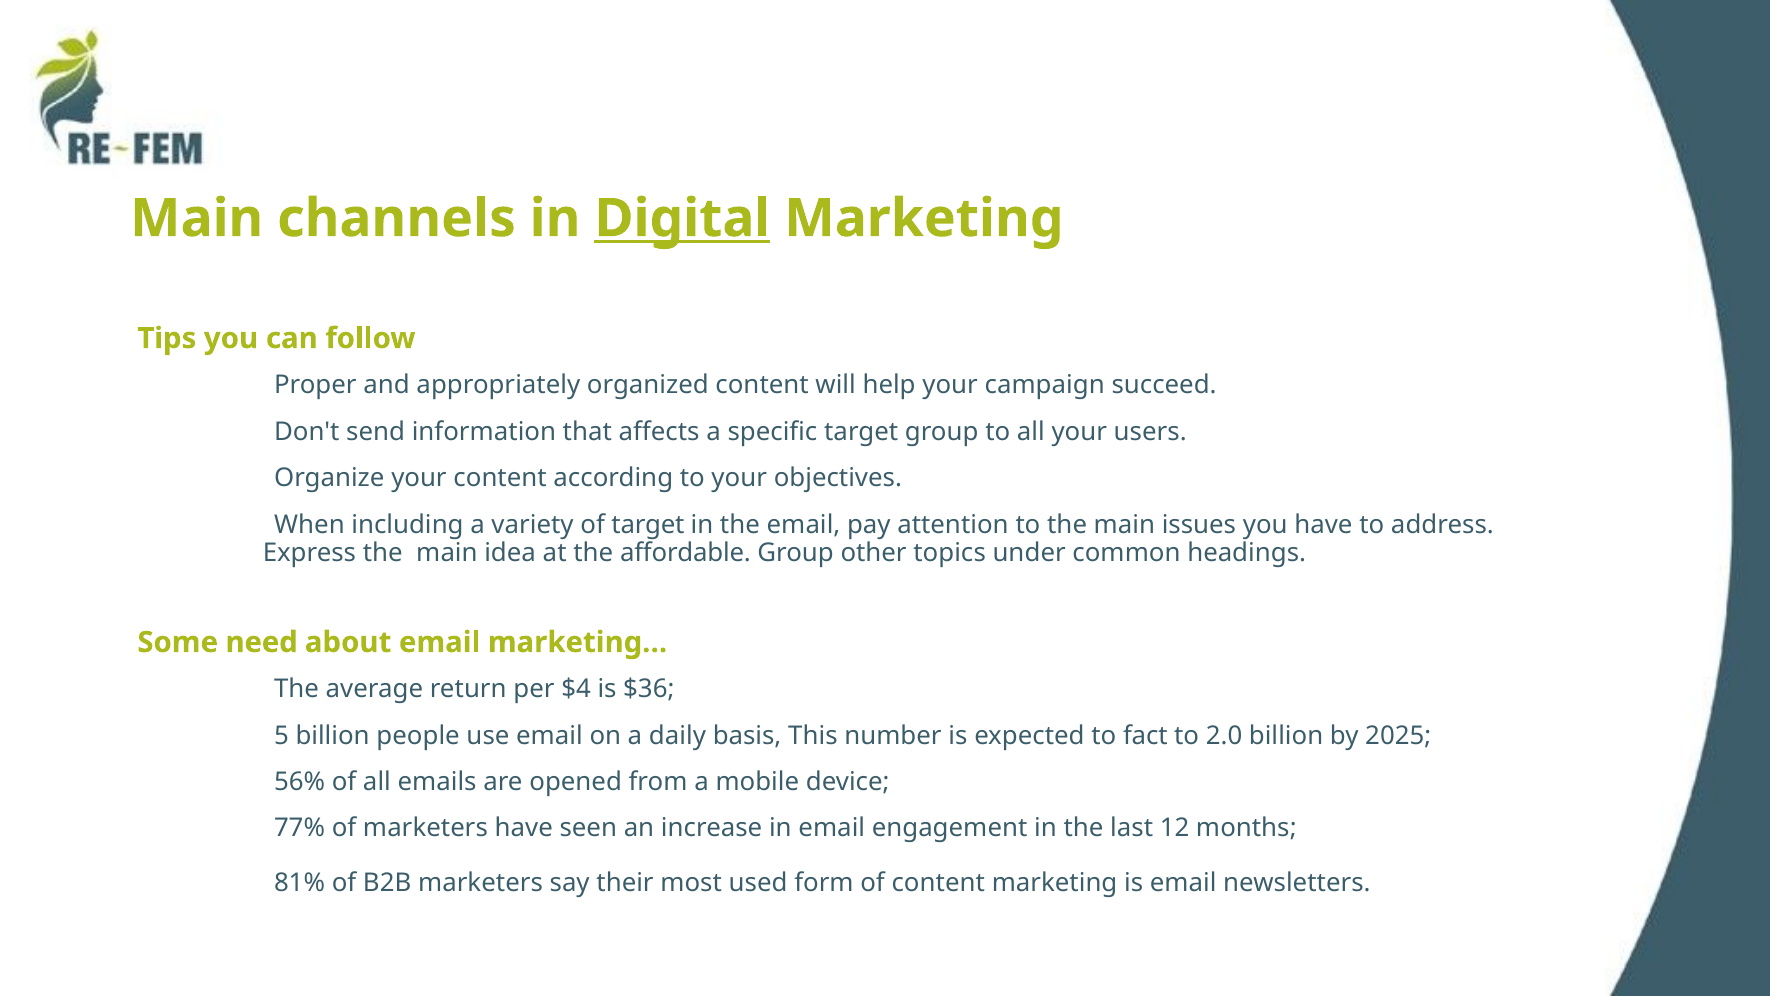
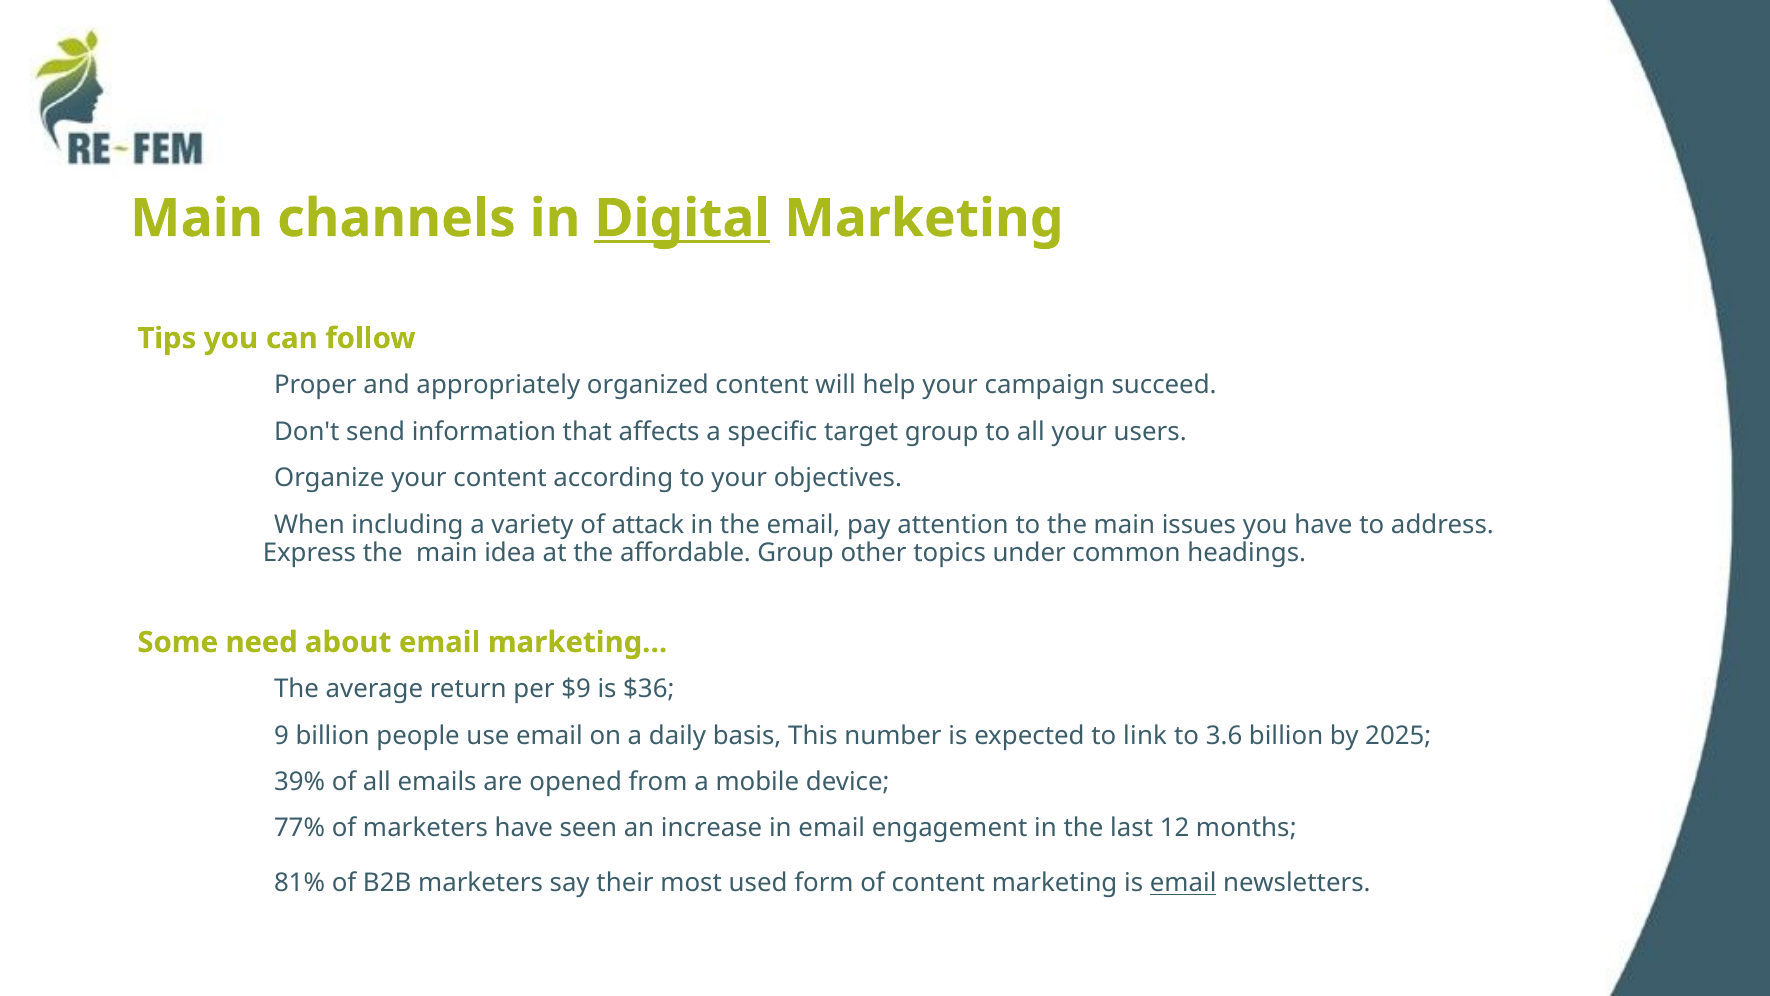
of target: target -> attack
$4: $4 -> $9
5: 5 -> 9
fact: fact -> link
2.0: 2.0 -> 3.6
56%: 56% -> 39%
email at (1183, 883) underline: none -> present
